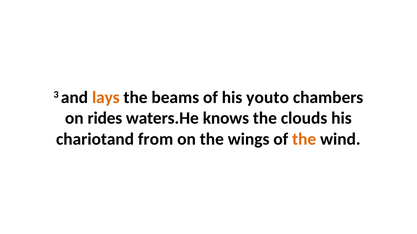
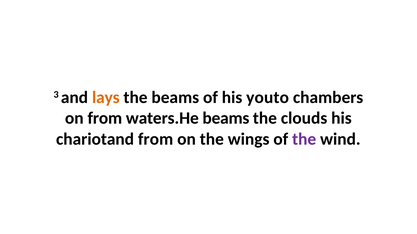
on rides: rides -> from
waters.He knows: knows -> beams
the at (304, 139) colour: orange -> purple
